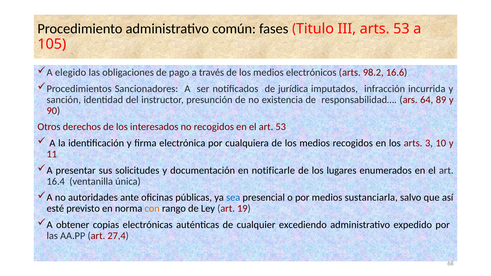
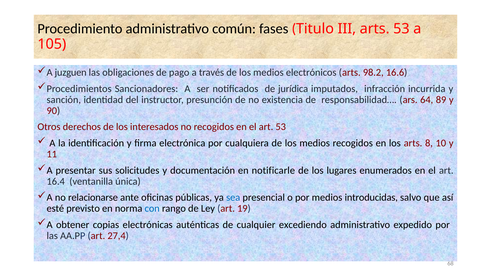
elegido: elegido -> juzguen
3: 3 -> 8
autoridades: autoridades -> relacionarse
sustanciarla: sustanciarla -> introducidas
con colour: orange -> blue
